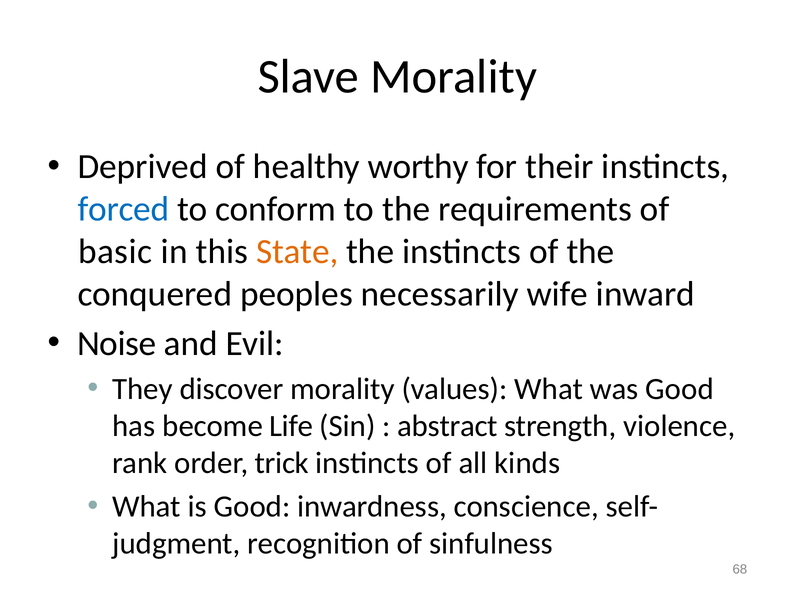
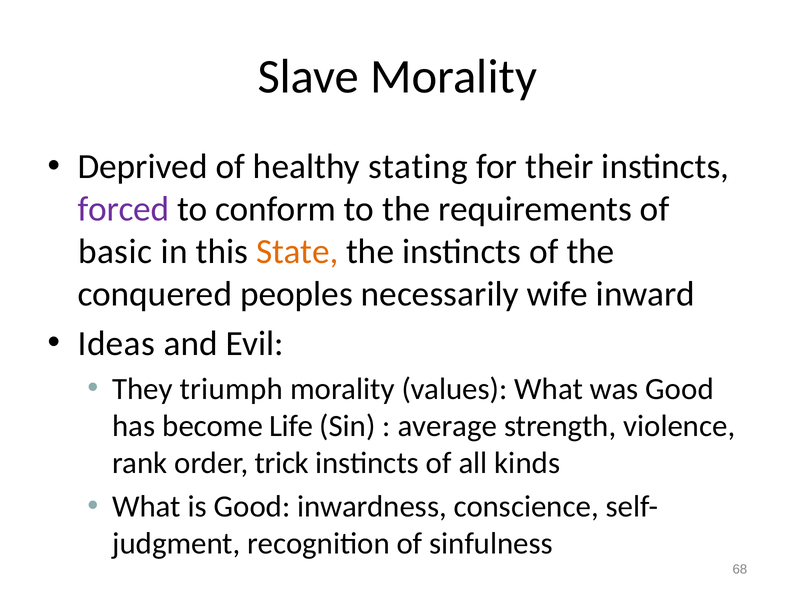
worthy: worthy -> stating
forced colour: blue -> purple
Noise: Noise -> Ideas
discover: discover -> triumph
abstract: abstract -> average
